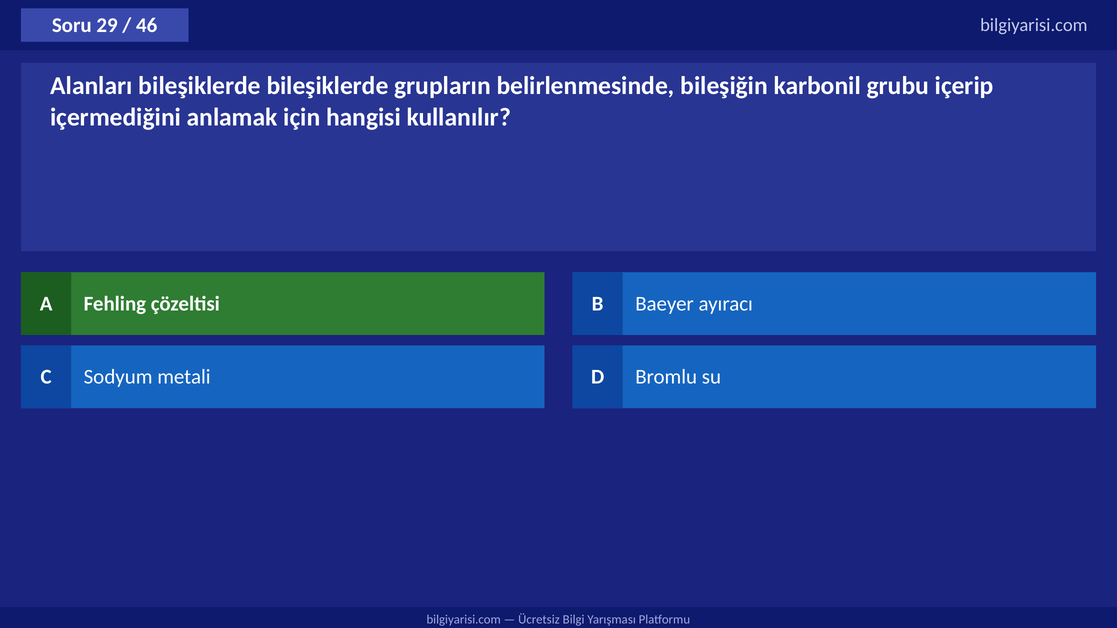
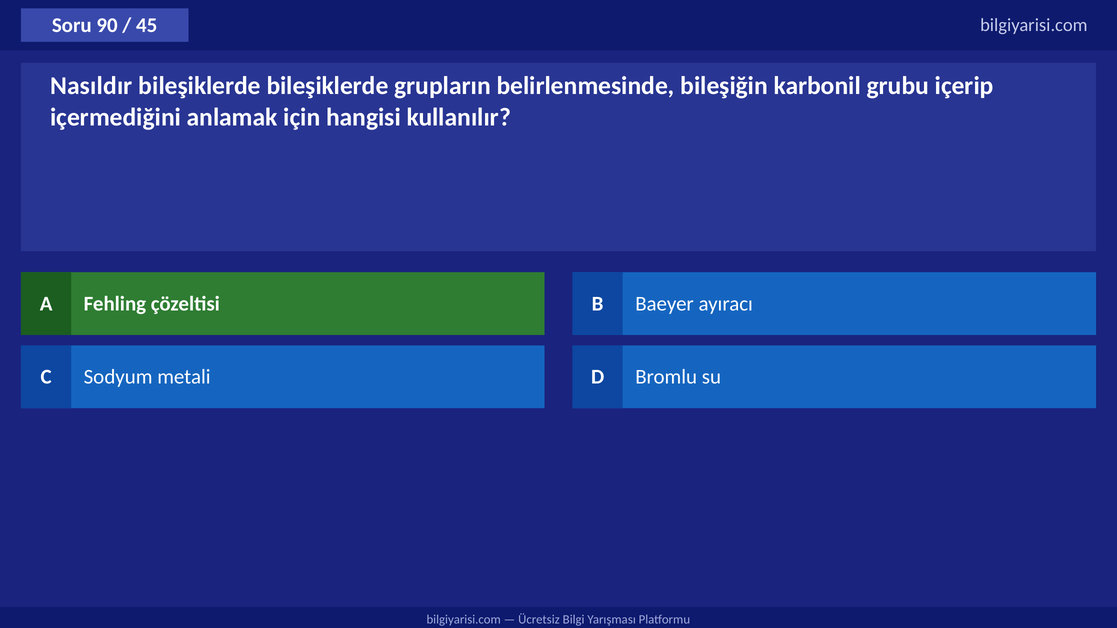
29: 29 -> 90
46: 46 -> 45
Alanları: Alanları -> Nasıldır
